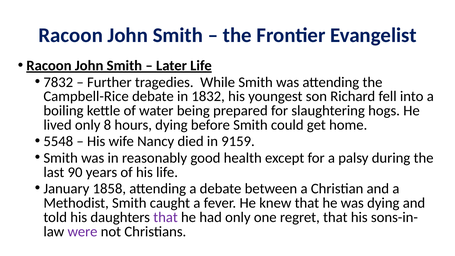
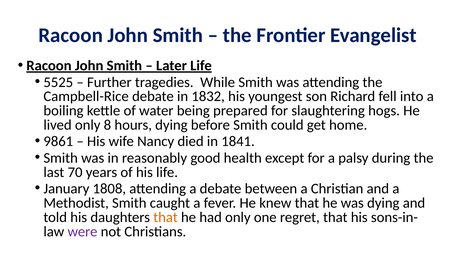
7832: 7832 -> 5525
5548: 5548 -> 9861
9159: 9159 -> 1841
90: 90 -> 70
1858: 1858 -> 1808
that at (166, 217) colour: purple -> orange
